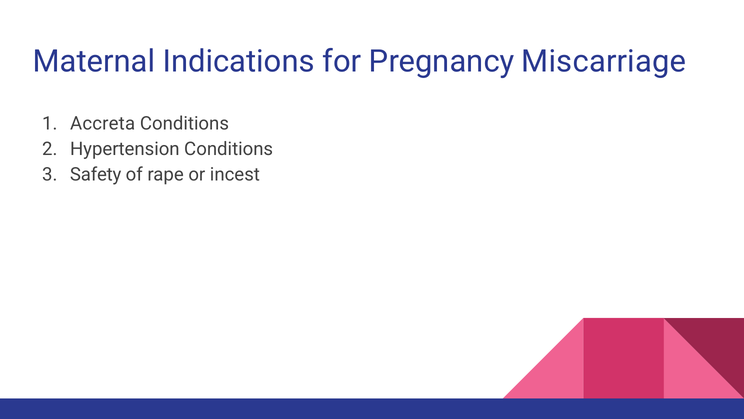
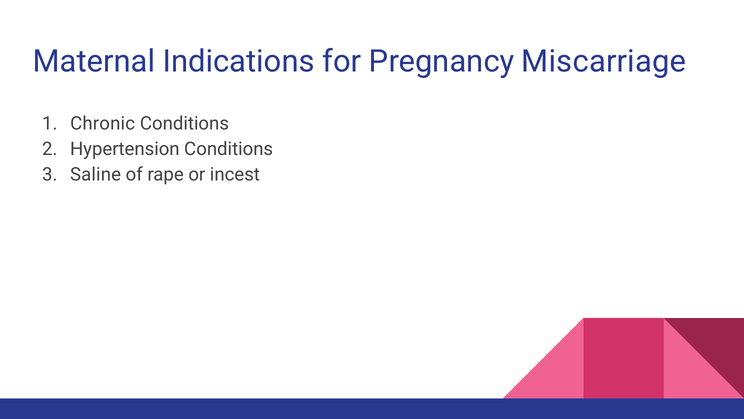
Accreta: Accreta -> Chronic
Safety: Safety -> Saline
